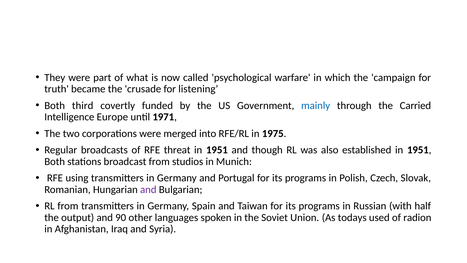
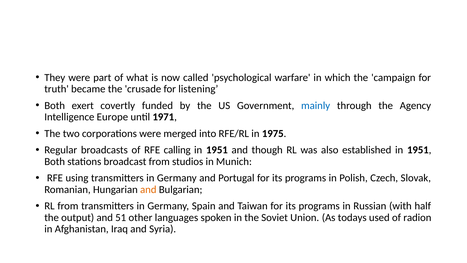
third: third -> exert
Carried: Carried -> Agency
threat: threat -> calling
and at (148, 189) colour: purple -> orange
90: 90 -> 51
